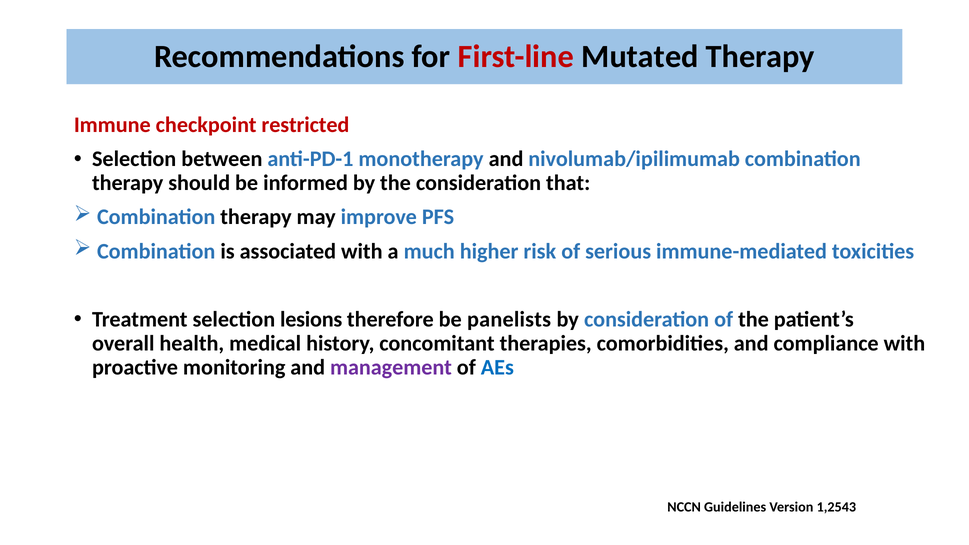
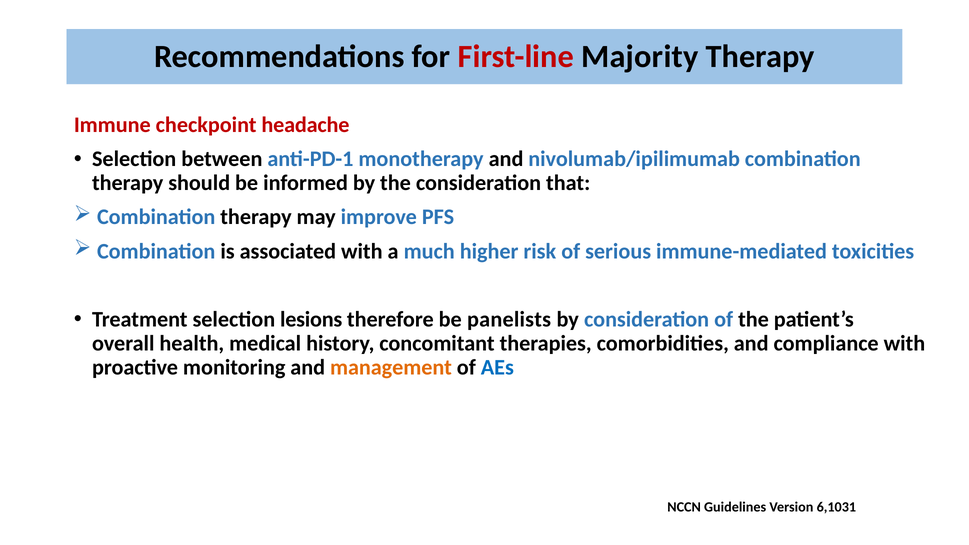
Mutated: Mutated -> Majority
restricted: restricted -> headache
management colour: purple -> orange
1,2543: 1,2543 -> 6,1031
